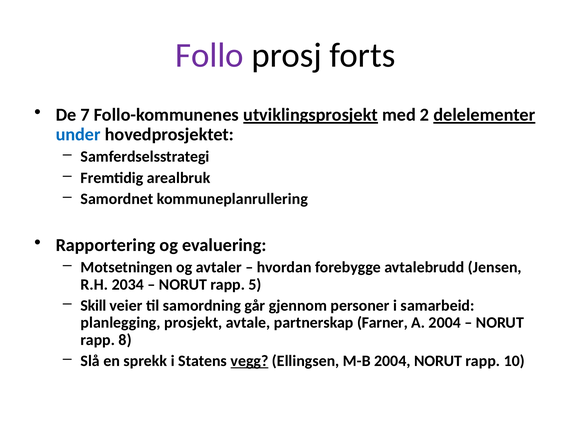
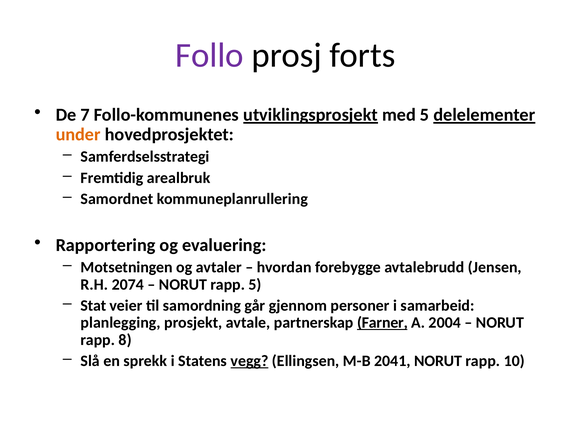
med 2: 2 -> 5
under colour: blue -> orange
2034: 2034 -> 2074
Skill: Skill -> Stat
Farner underline: none -> present
M-B 2004: 2004 -> 2041
